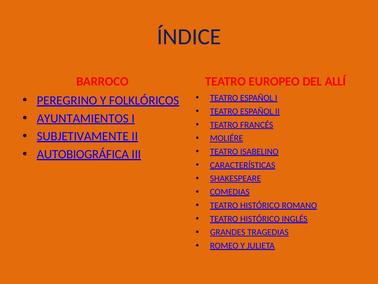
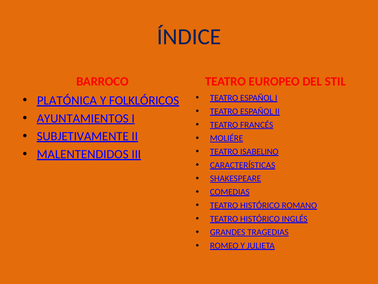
ALLÍ: ALLÍ -> STIL
PEREGRINO: PEREGRINO -> PLATÓNICA
AUTOBIOGRÁFICA: AUTOBIOGRÁFICA -> MALENTENDIDOS
